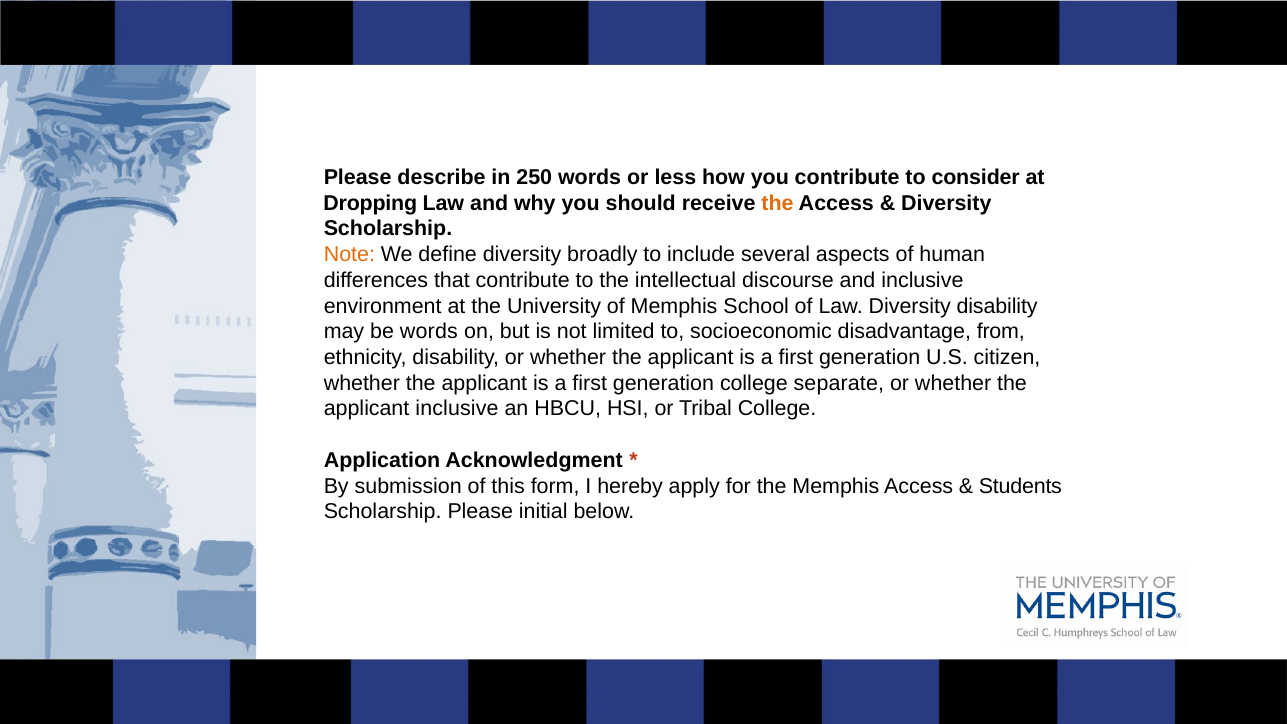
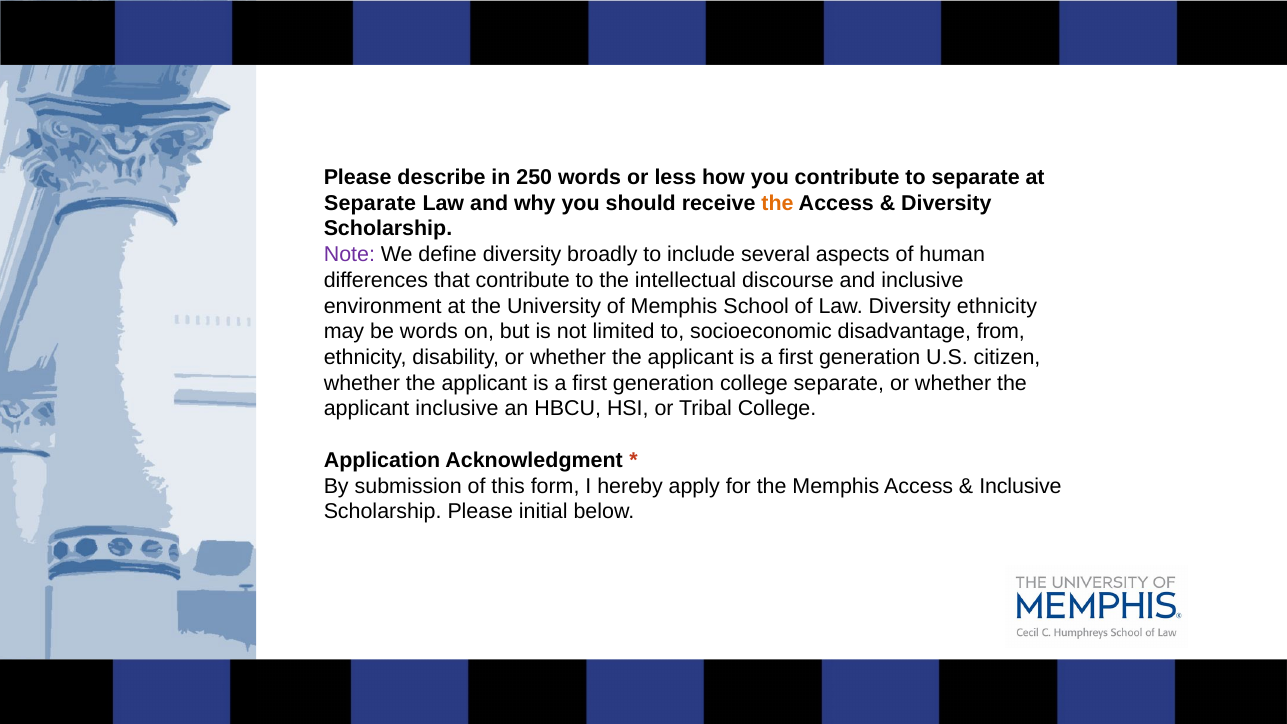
to consider: consider -> separate
Dropping at (370, 203): Dropping -> Separate
Note colour: orange -> purple
Diversity disability: disability -> ethnicity
Students at (1020, 486): Students -> Inclusive
